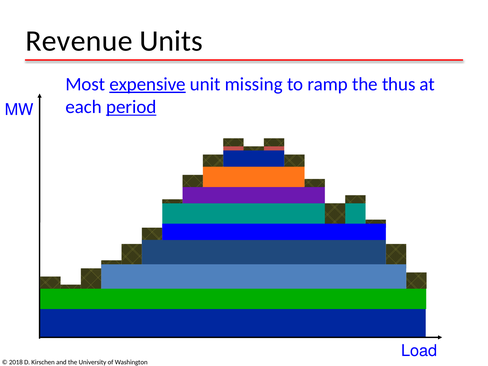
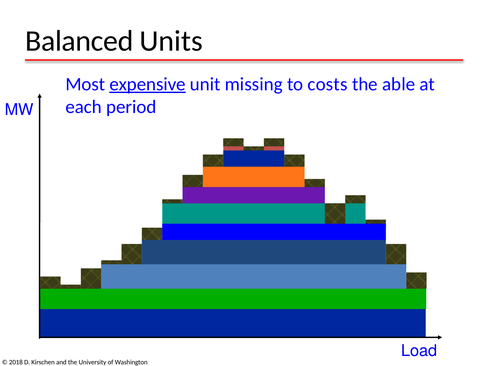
Revenue: Revenue -> Balanced
ramp: ramp -> costs
thus: thus -> able
period underline: present -> none
